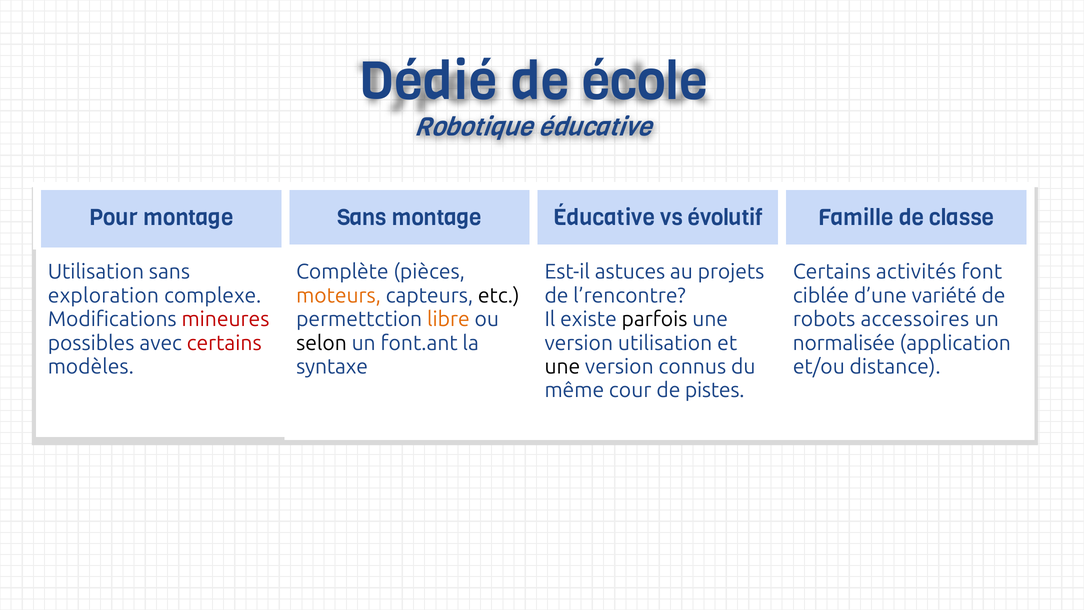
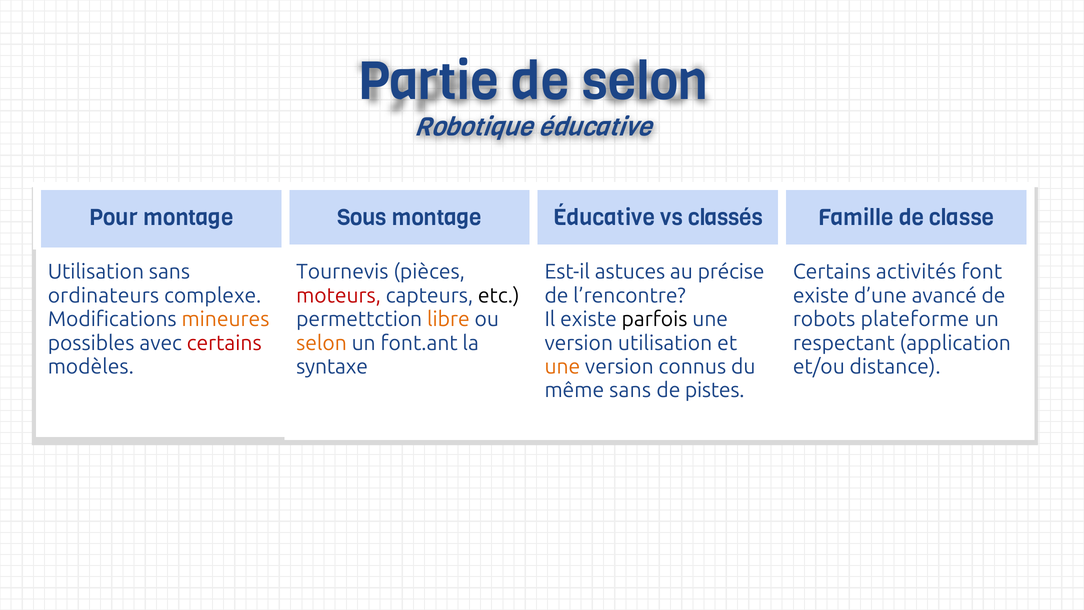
Dédié: Dédié -> Partie
de école: école -> selon
montage Sans: Sans -> Sous
évolutif: évolutif -> classés
Complète: Complète -> Tournevis
projets: projets -> précise
exploration: exploration -> ordinateurs
moteurs colour: orange -> red
ciblée at (821, 296): ciblée -> existe
variété: variété -> avancé
mineures colour: red -> orange
accessoires: accessoires -> plateforme
selon at (321, 343) colour: black -> orange
normalisée: normalisée -> respectant
une at (562, 367) colour: black -> orange
même cour: cour -> sans
